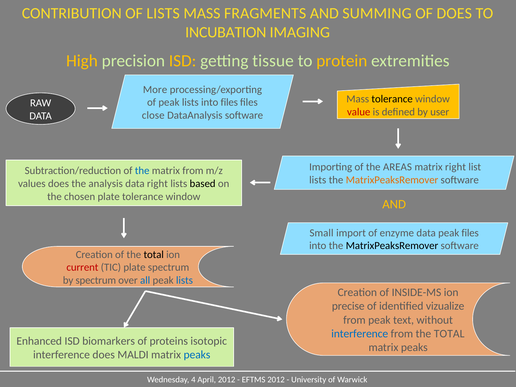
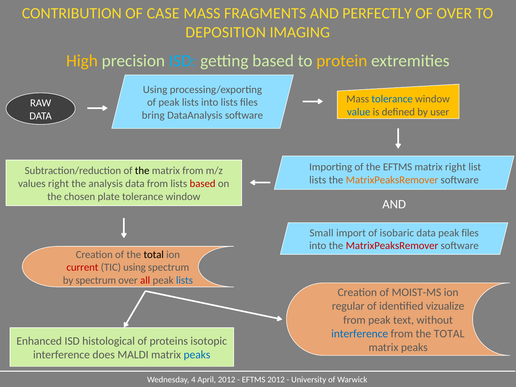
OF LISTS: LISTS -> CASE
SUMMING: SUMMING -> PERFECTLY
OF DOES: DOES -> OVER
INCUBATION: INCUBATION -> DEPOSITION
ISD at (183, 61) colour: yellow -> light blue
getting tissue: tissue -> based
More at (155, 90): More -> Using
tolerance at (392, 99) colour: black -> blue
into files: files -> lists
value colour: red -> blue
close: close -> bring
the AREAS: AREAS -> EFTMS
the at (142, 171) colour: blue -> black
values does: does -> right
data right: right -> from
based at (203, 184) colour: black -> red
AND at (394, 204) colour: yellow -> white
enzyme: enzyme -> isobaric
MatrixPeaksRemover at (392, 246) colour: black -> red
TIC plate: plate -> using
all colour: blue -> red
INSIDE-MS: INSIDE-MS -> MOIST-MS
precise: precise -> regular
biomarkers: biomarkers -> histological
